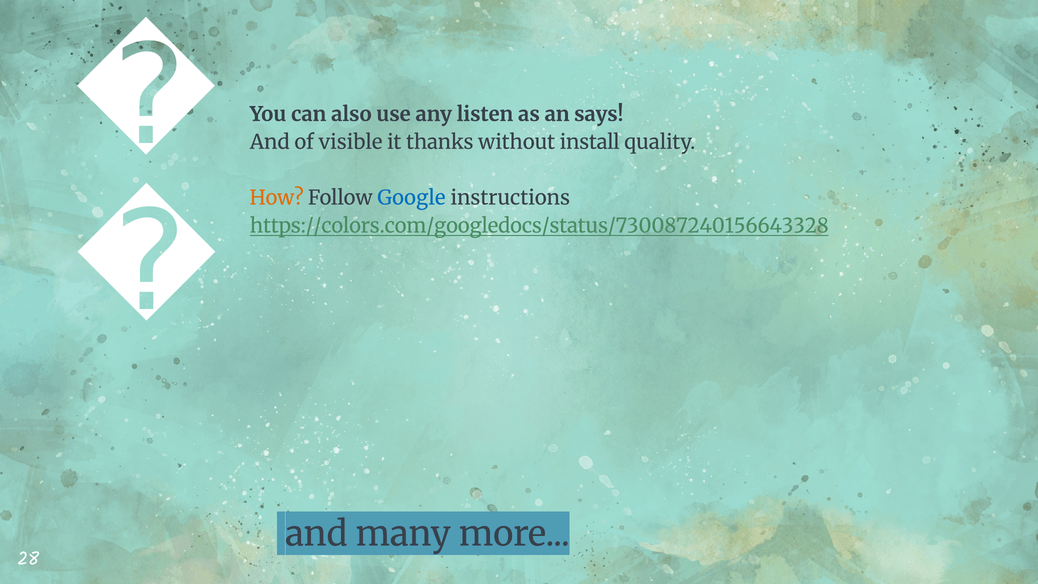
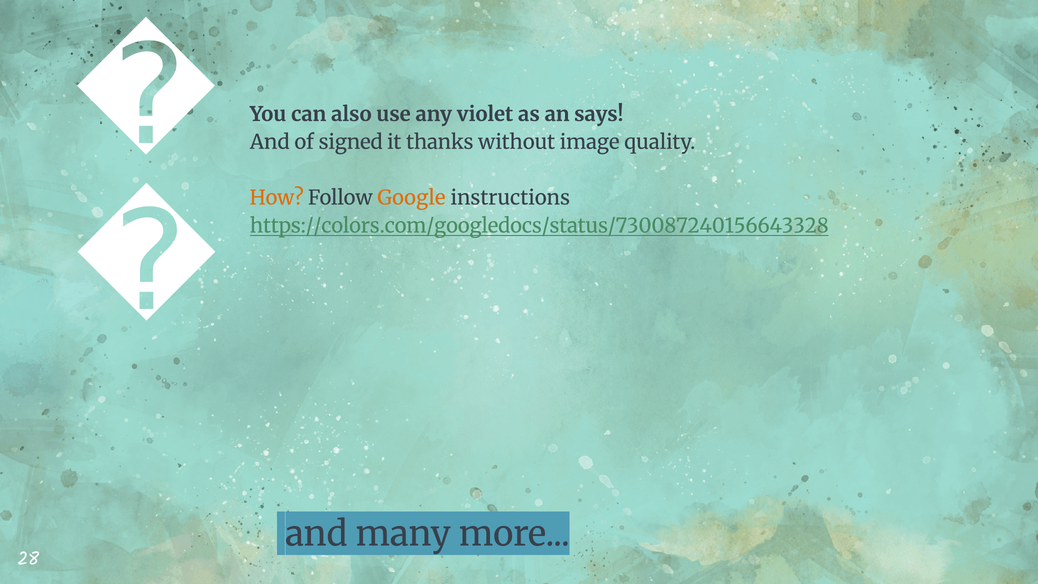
listen: listen -> violet
visible: visible -> signed
install: install -> image
Google colour: blue -> orange
